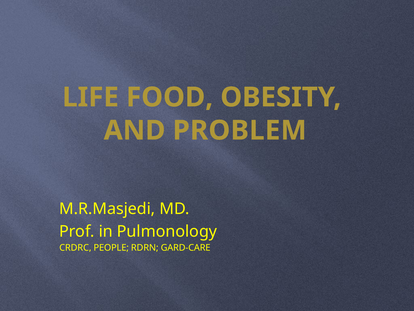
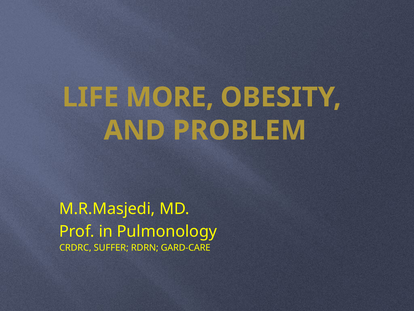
FOOD: FOOD -> MORE
PEOPLE: PEOPLE -> SUFFER
